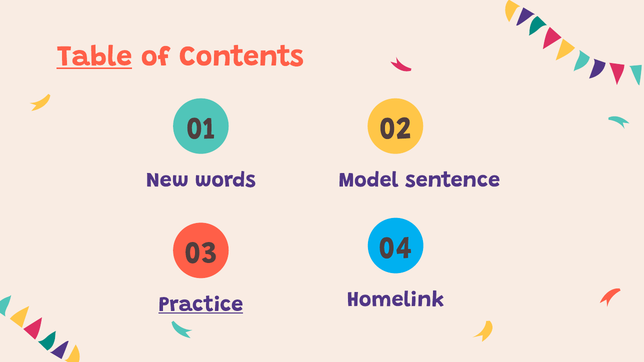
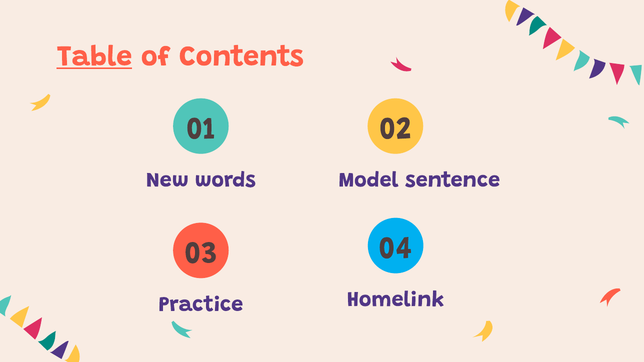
Practice underline: present -> none
